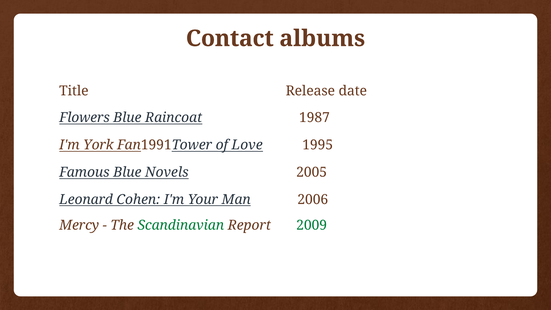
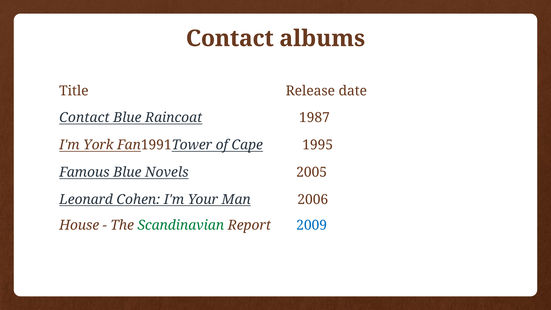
Flowers at (84, 118): Flowers -> Contact
Love: Love -> Cape
Mercy: Mercy -> House
2009 colour: green -> blue
